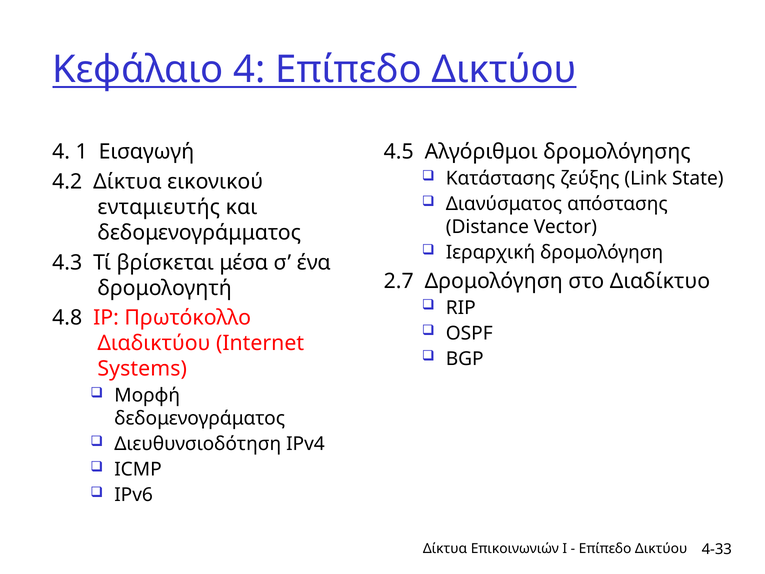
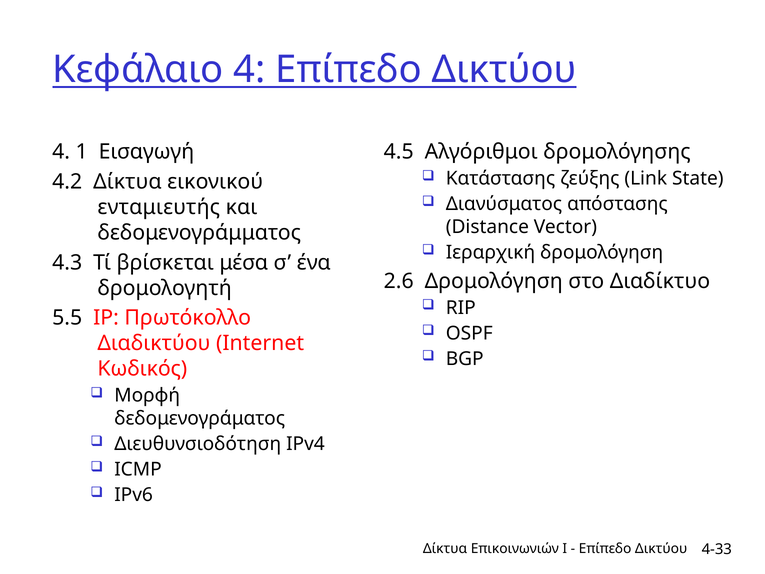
2.7: 2.7 -> 2.6
4.8: 4.8 -> 5.5
Systems: Systems -> Κωδικός
